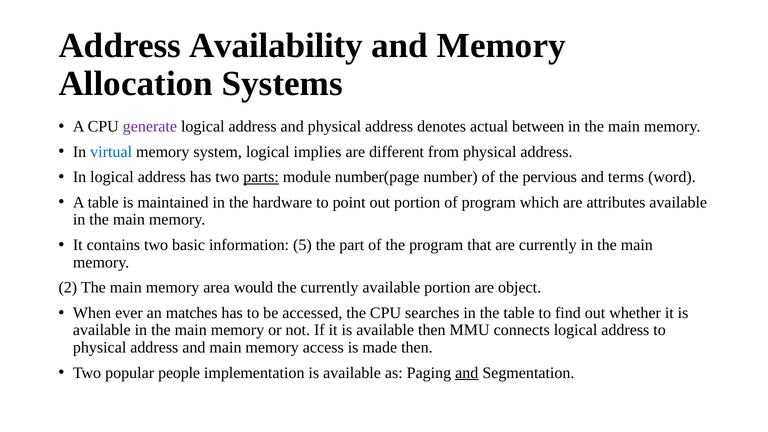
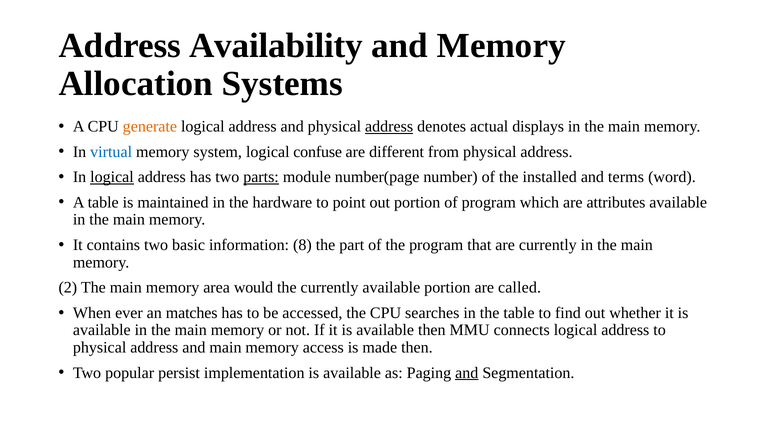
generate colour: purple -> orange
address at (389, 126) underline: none -> present
between: between -> displays
implies: implies -> confuse
logical at (112, 177) underline: none -> present
pervious: pervious -> installed
5: 5 -> 8
object: object -> called
people: people -> persist
